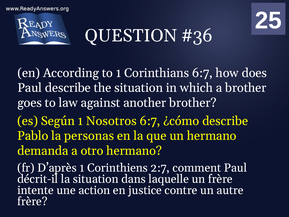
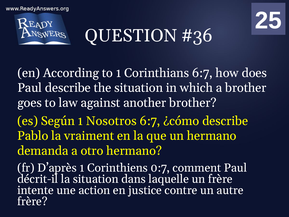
personas: personas -> vraiment
2:7: 2:7 -> 0:7
